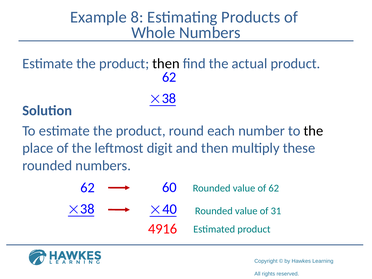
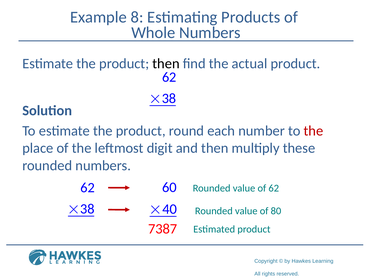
the at (313, 131) colour: black -> red
31: 31 -> 80
4916: 4916 -> 7387
